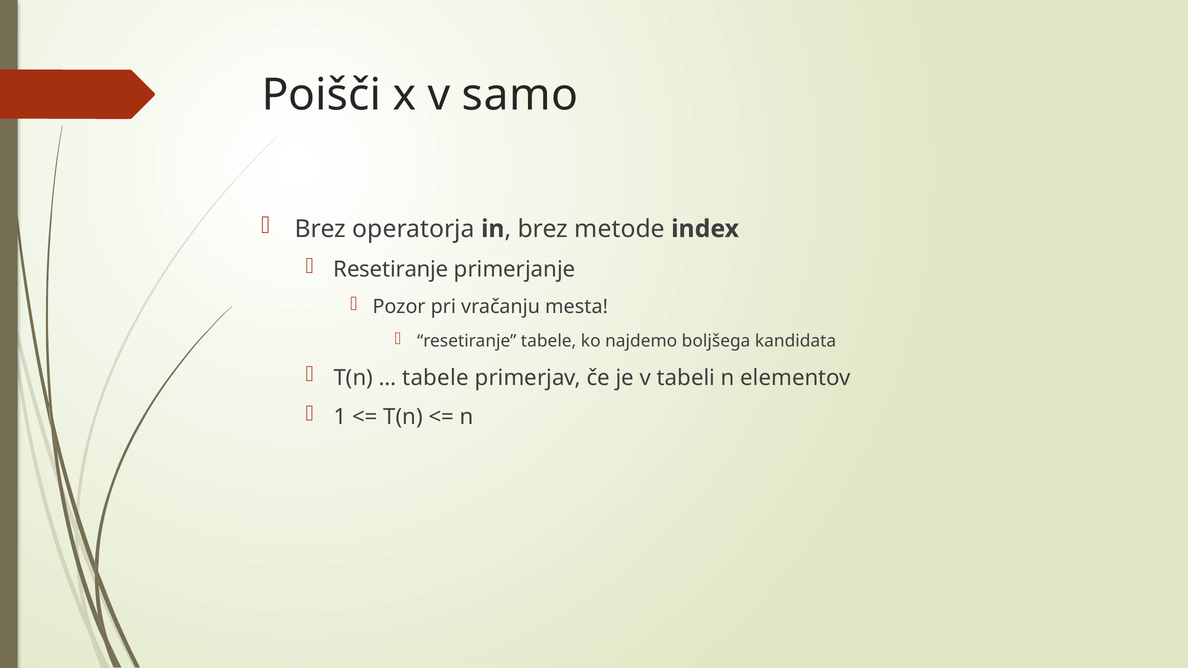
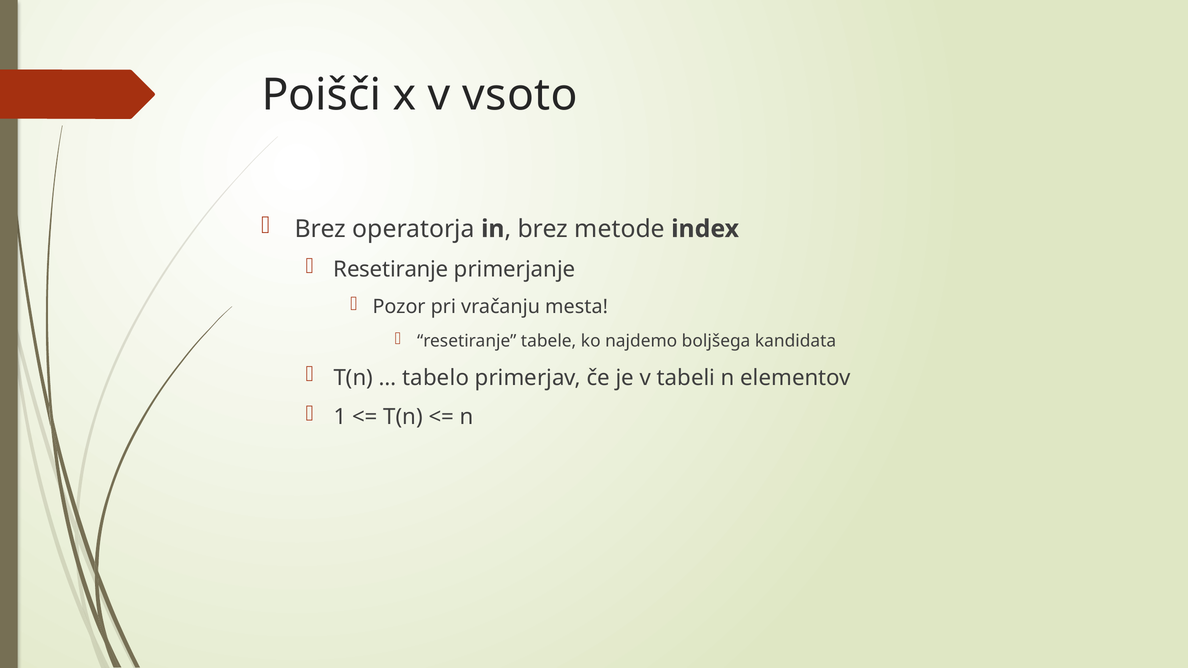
samo: samo -> vsoto
tabele at (436, 378): tabele -> tabelo
